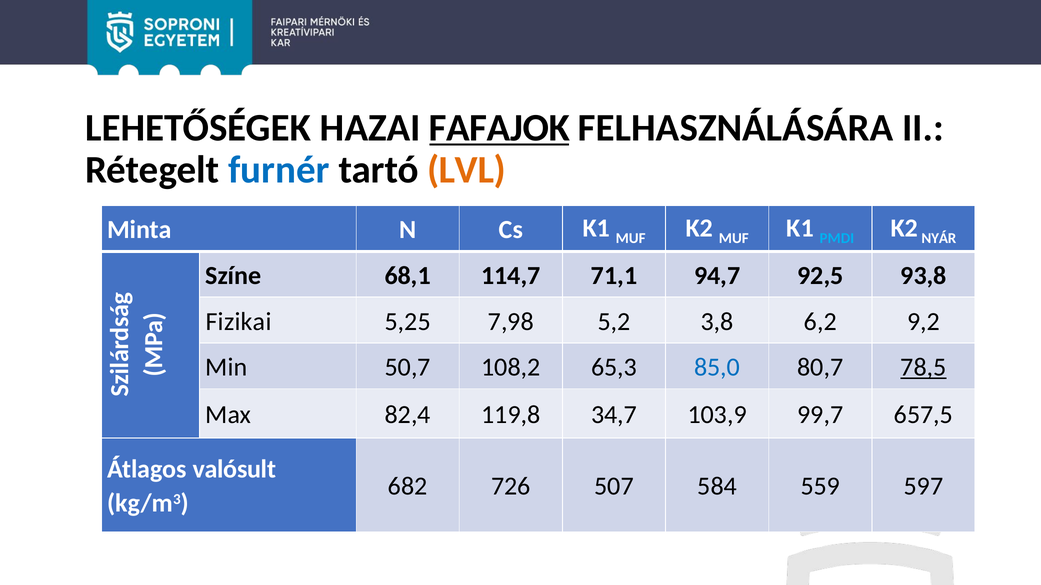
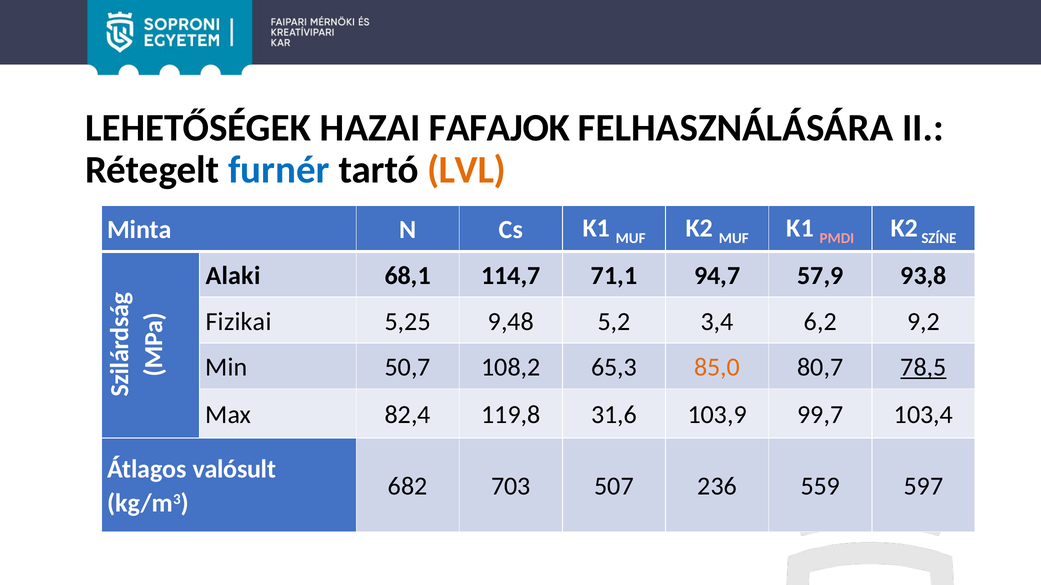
FAFAJOK underline: present -> none
PMDI colour: light blue -> pink
NYÁR: NYÁR -> SZÍNE
Színe: Színe -> Alaki
92,5: 92,5 -> 57,9
7,98: 7,98 -> 9,48
3,8: 3,8 -> 3,4
85,0 colour: blue -> orange
34,7: 34,7 -> 31,6
657,5: 657,5 -> 103,4
726: 726 -> 703
584: 584 -> 236
